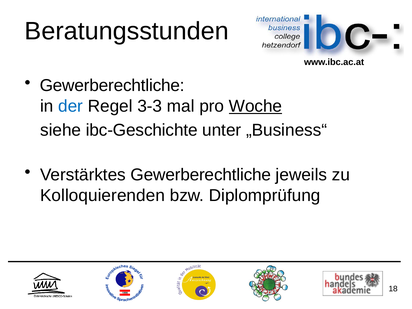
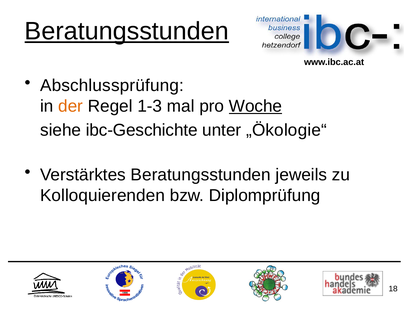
Beratungsstunden at (127, 31) underline: none -> present
Gewerberechtliche at (112, 86): Gewerberechtliche -> Abschlussprüfung
der colour: blue -> orange
3-3: 3-3 -> 1-3
„Business“: „Business“ -> „Ökologie“
Verstärktes Gewerberechtliche: Gewerberechtliche -> Beratungsstunden
